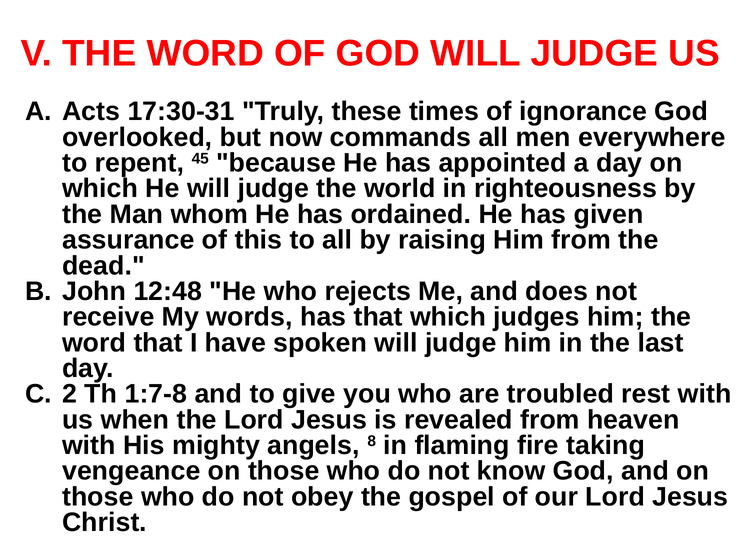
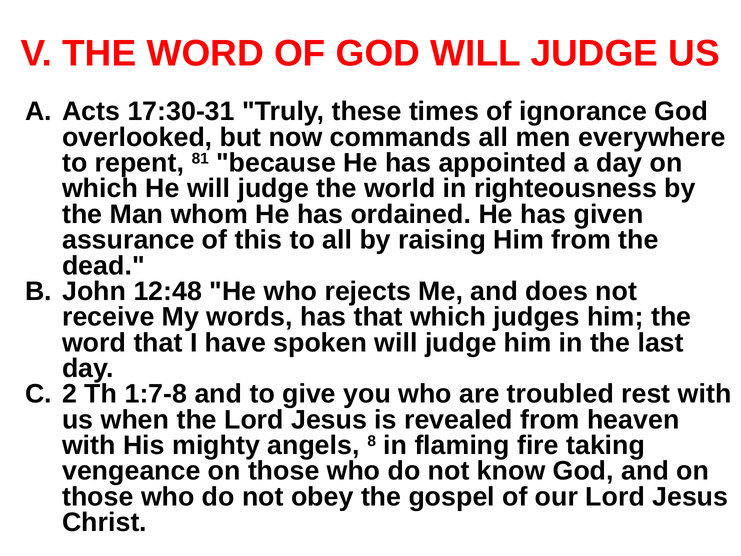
45: 45 -> 81
